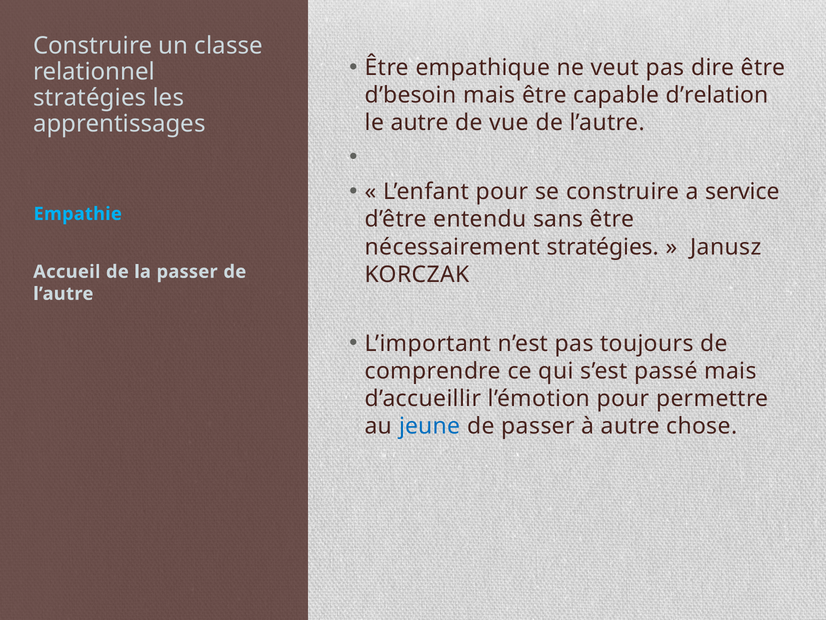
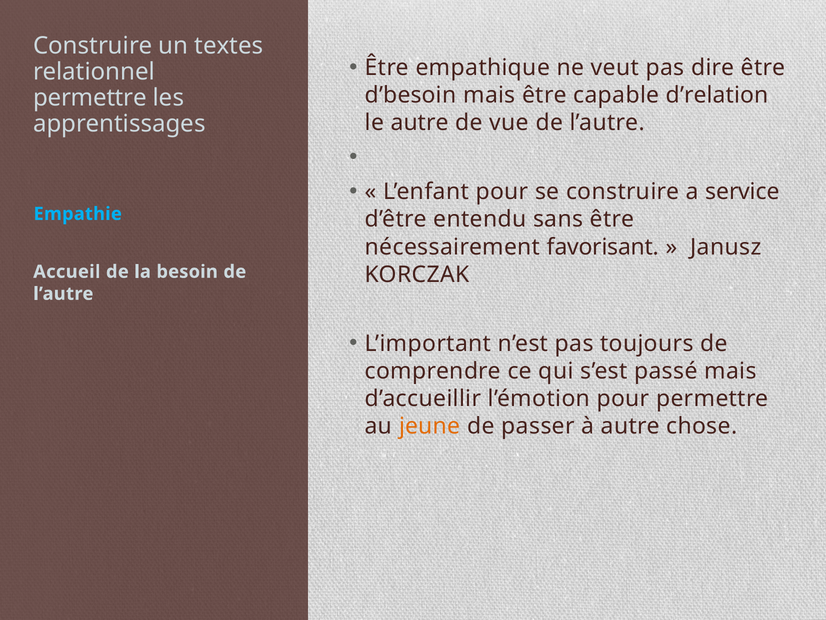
classe: classe -> textes
stratégies at (90, 98): stratégies -> permettre
nécessairement stratégies: stratégies -> favorisant
la passer: passer -> besoin
jeune colour: blue -> orange
